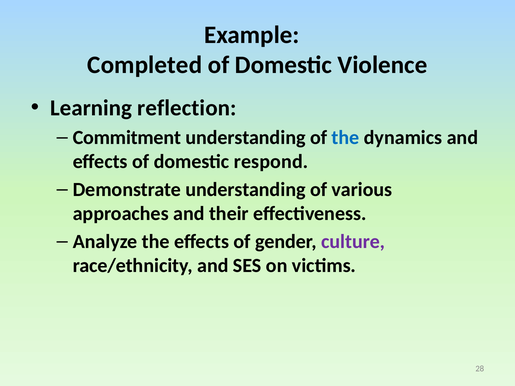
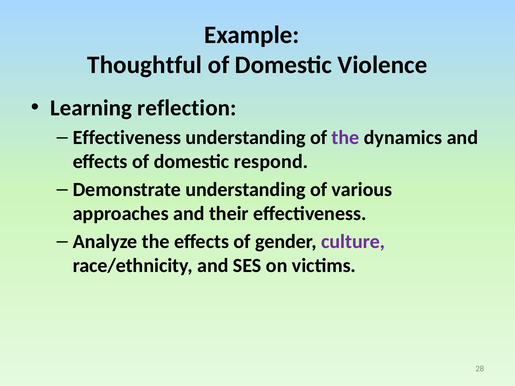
Completed: Completed -> Thoughtful
Commitment at (127, 138): Commitment -> Effectiveness
the at (345, 138) colour: blue -> purple
